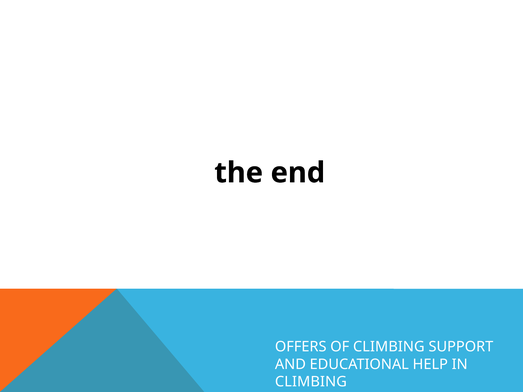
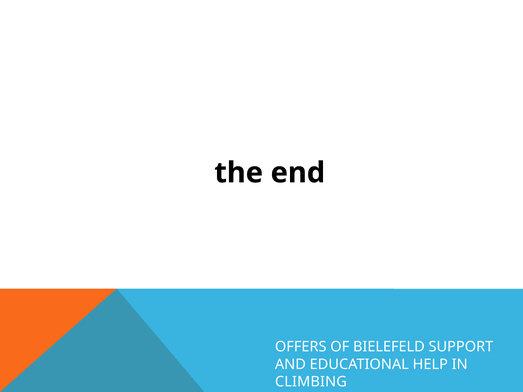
OF CLIMBING: CLIMBING -> BIELEFELD
